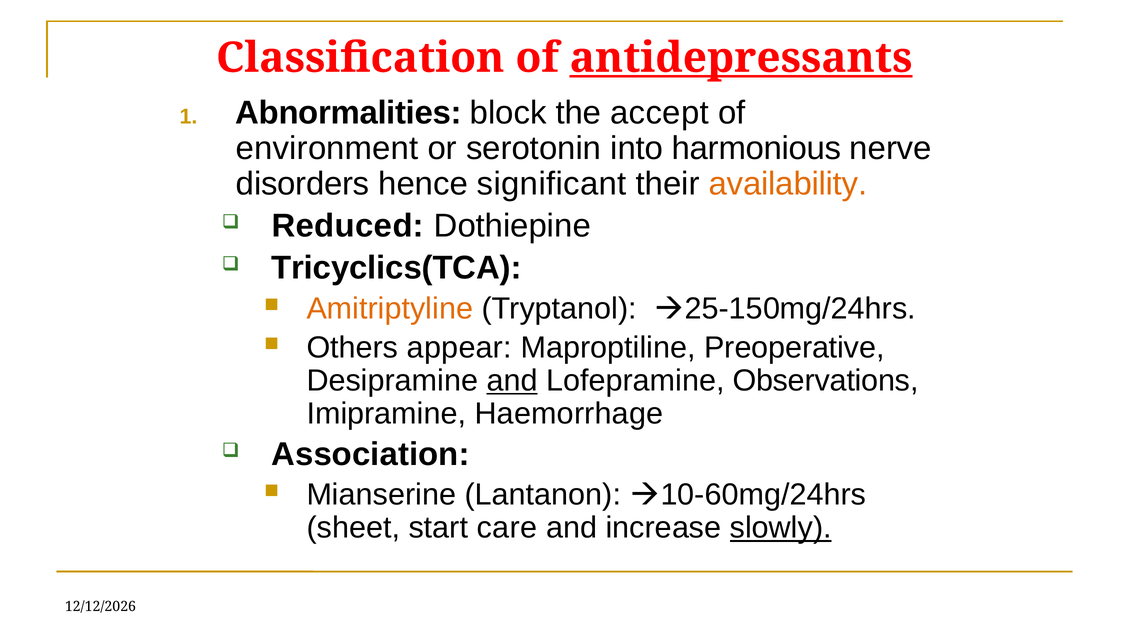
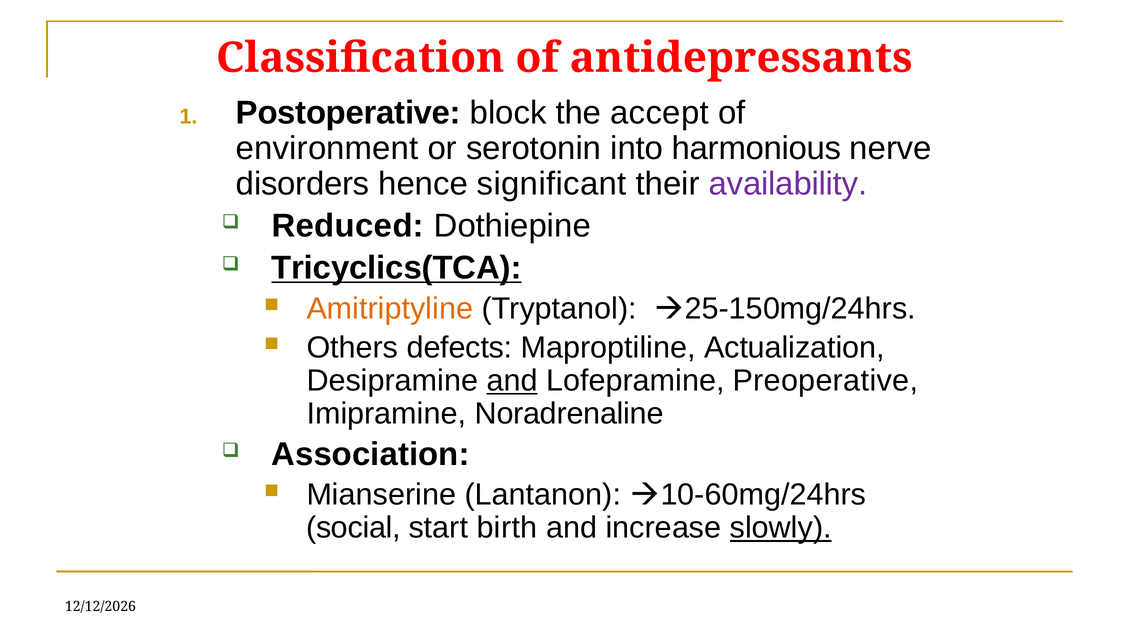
antidepressants underline: present -> none
Abnormalities: Abnormalities -> Postoperative
availability colour: orange -> purple
Tricyclics(TCA underline: none -> present
appear: appear -> defects
Preoperative: Preoperative -> Actualization
Observations: Observations -> Preoperative
Haemorrhage: Haemorrhage -> Noradrenaline
sheet: sheet -> social
care: care -> birth
